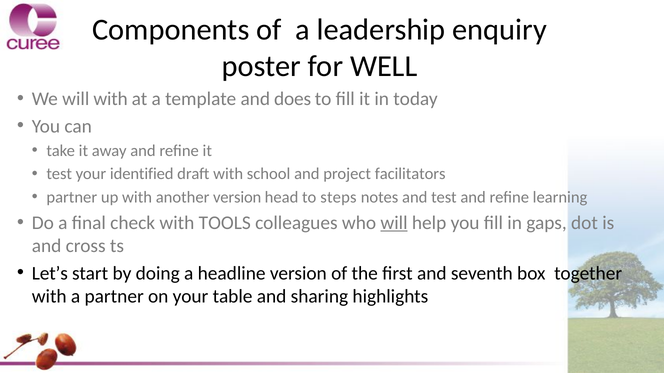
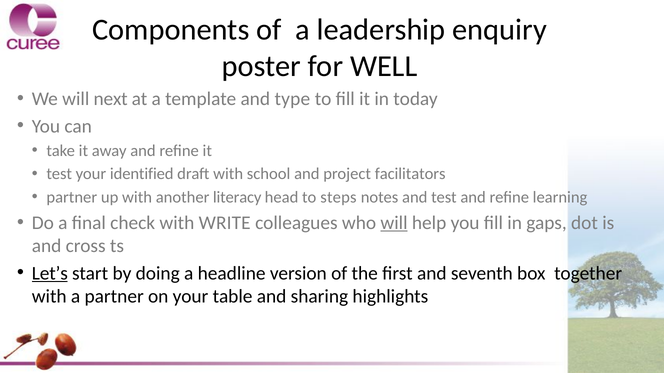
will with: with -> next
does: does -> type
another version: version -> literacy
TOOLS: TOOLS -> WRITE
Let’s underline: none -> present
